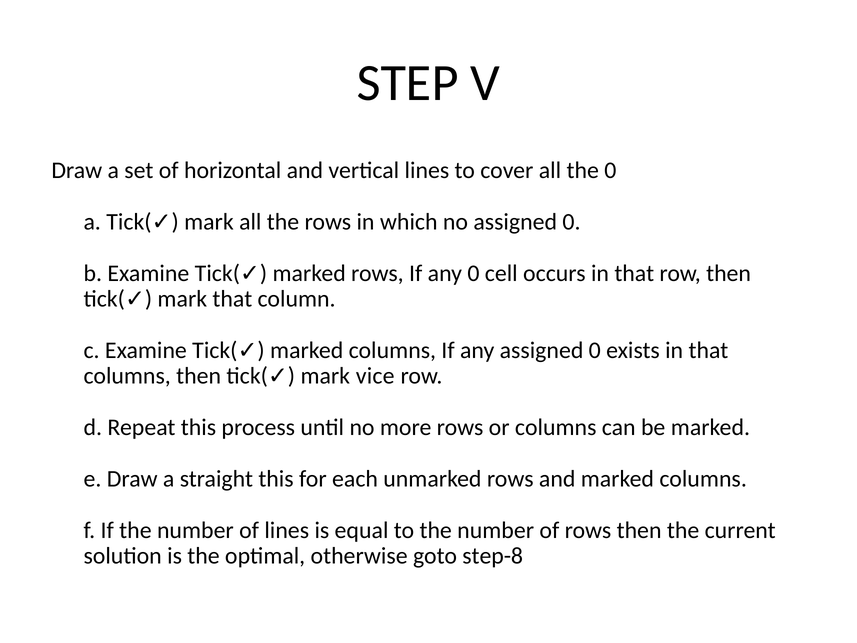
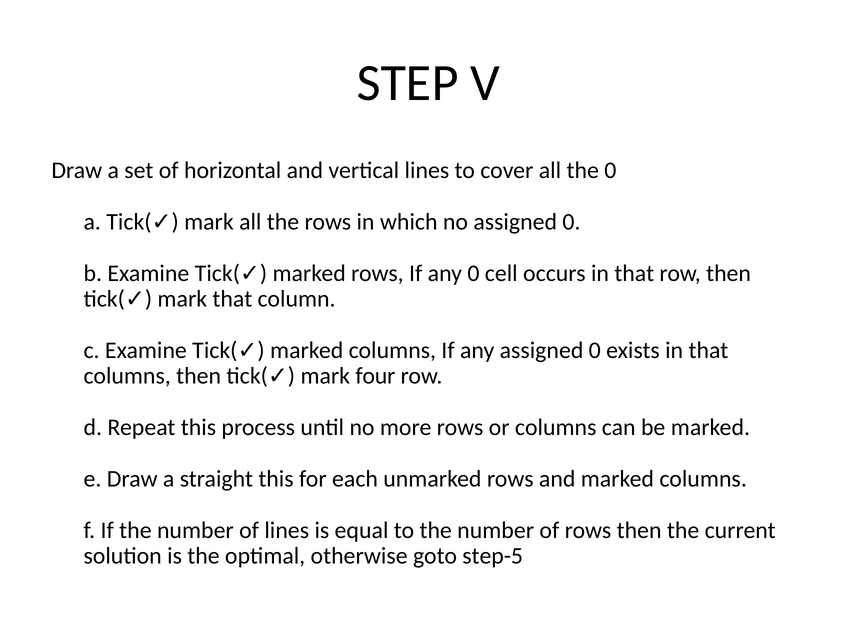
vice: vice -> four
step-8: step-8 -> step-5
